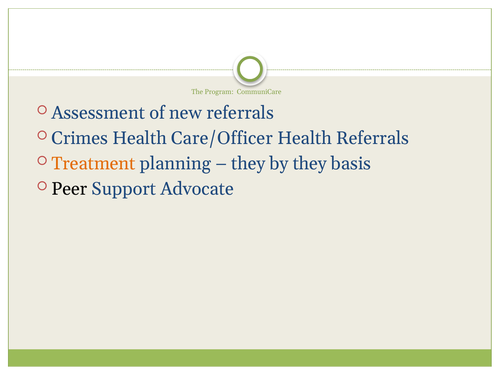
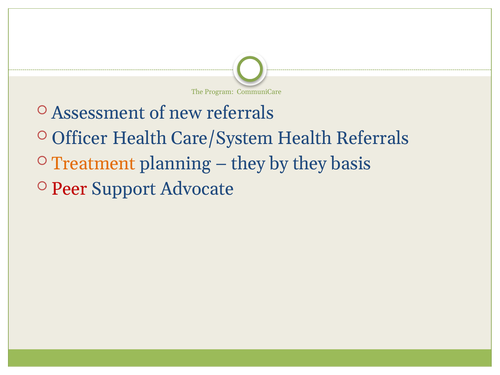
Crimes: Crimes -> Officer
Care/Officer: Care/Officer -> Care/System
Peer colour: black -> red
